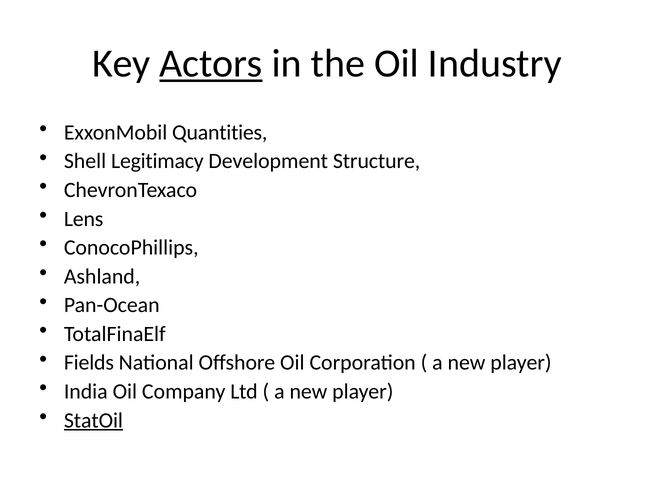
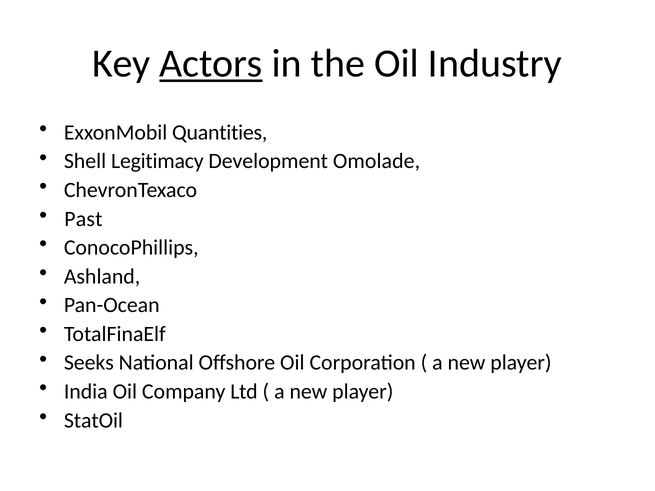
Structure: Structure -> Omolade
Lens: Lens -> Past
Fields: Fields -> Seeks
StatOil underline: present -> none
